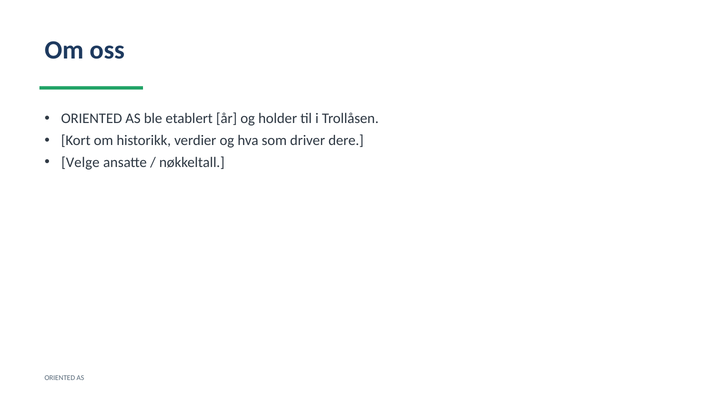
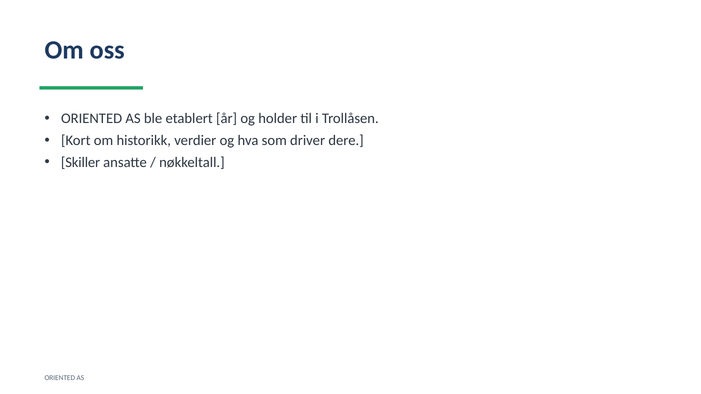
Velge: Velge -> Skiller
